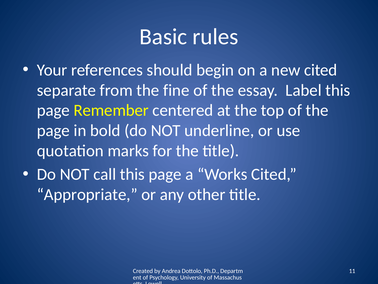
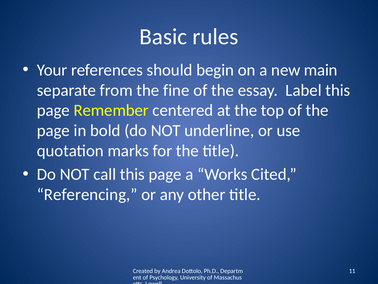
new cited: cited -> main
Appropriate: Appropriate -> Referencing
